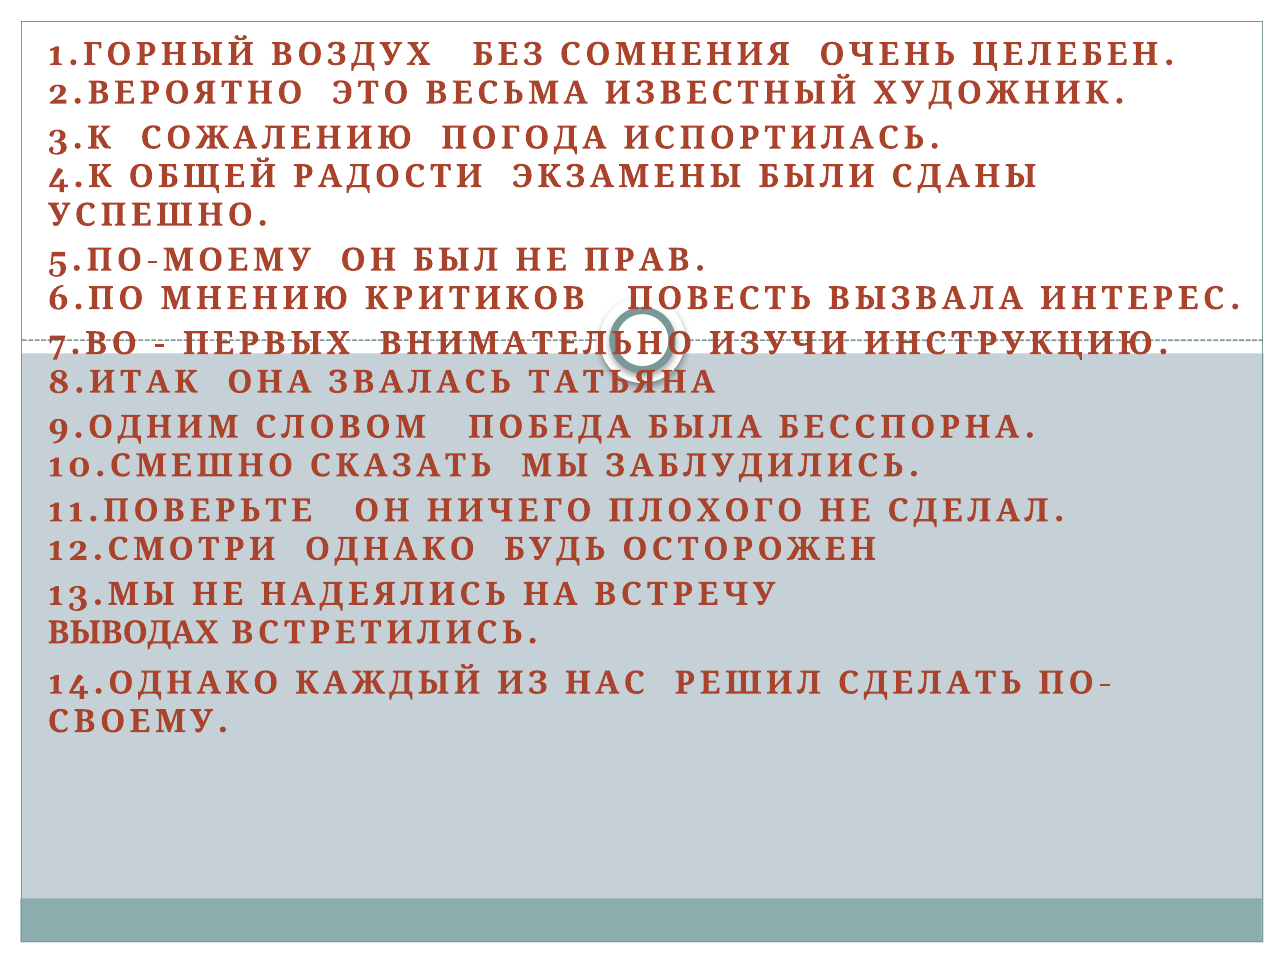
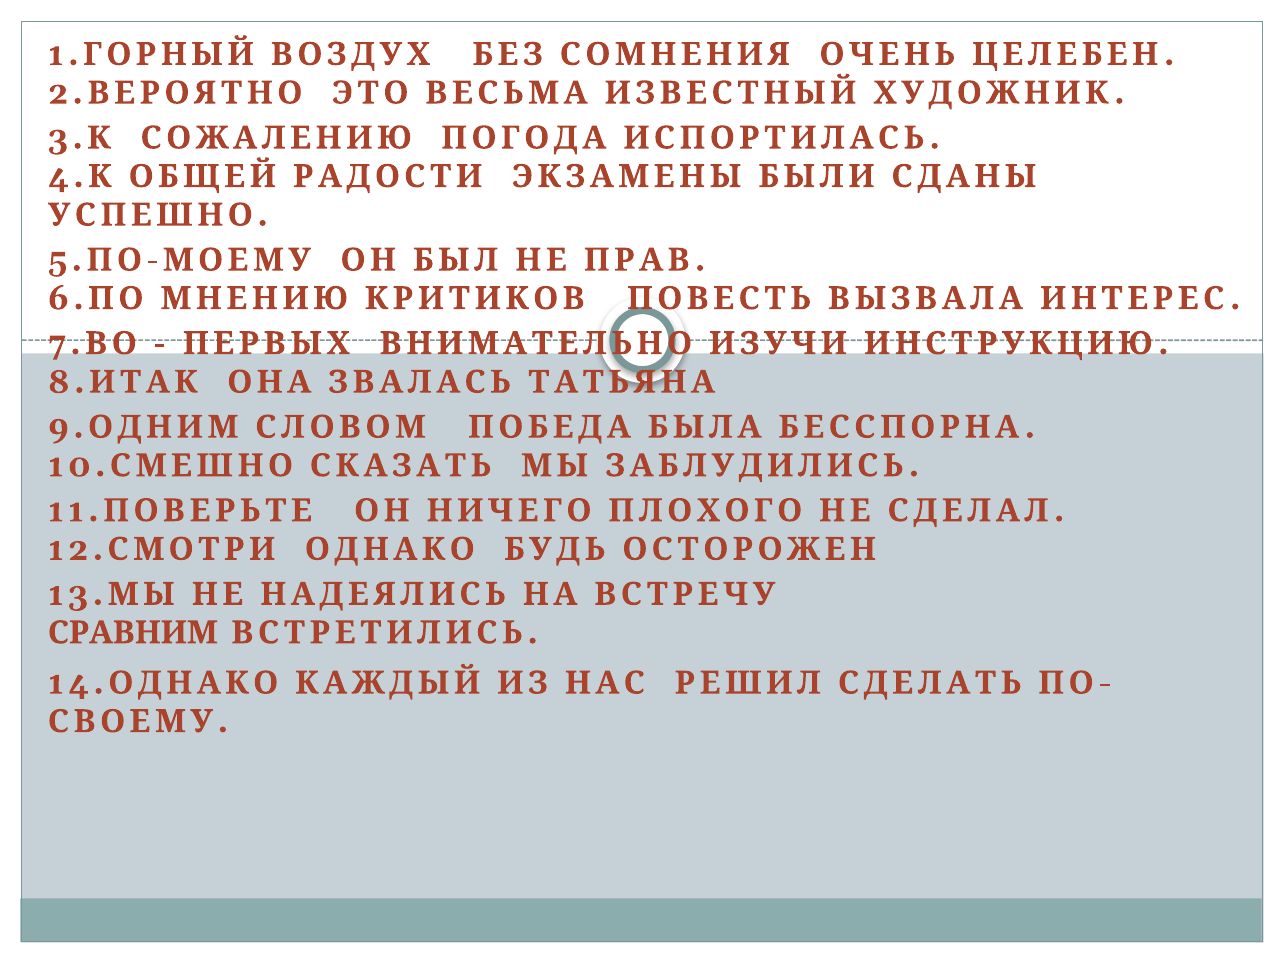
ВЫВОДАХ: ВЫВОДАХ -> СРАВНИМ
